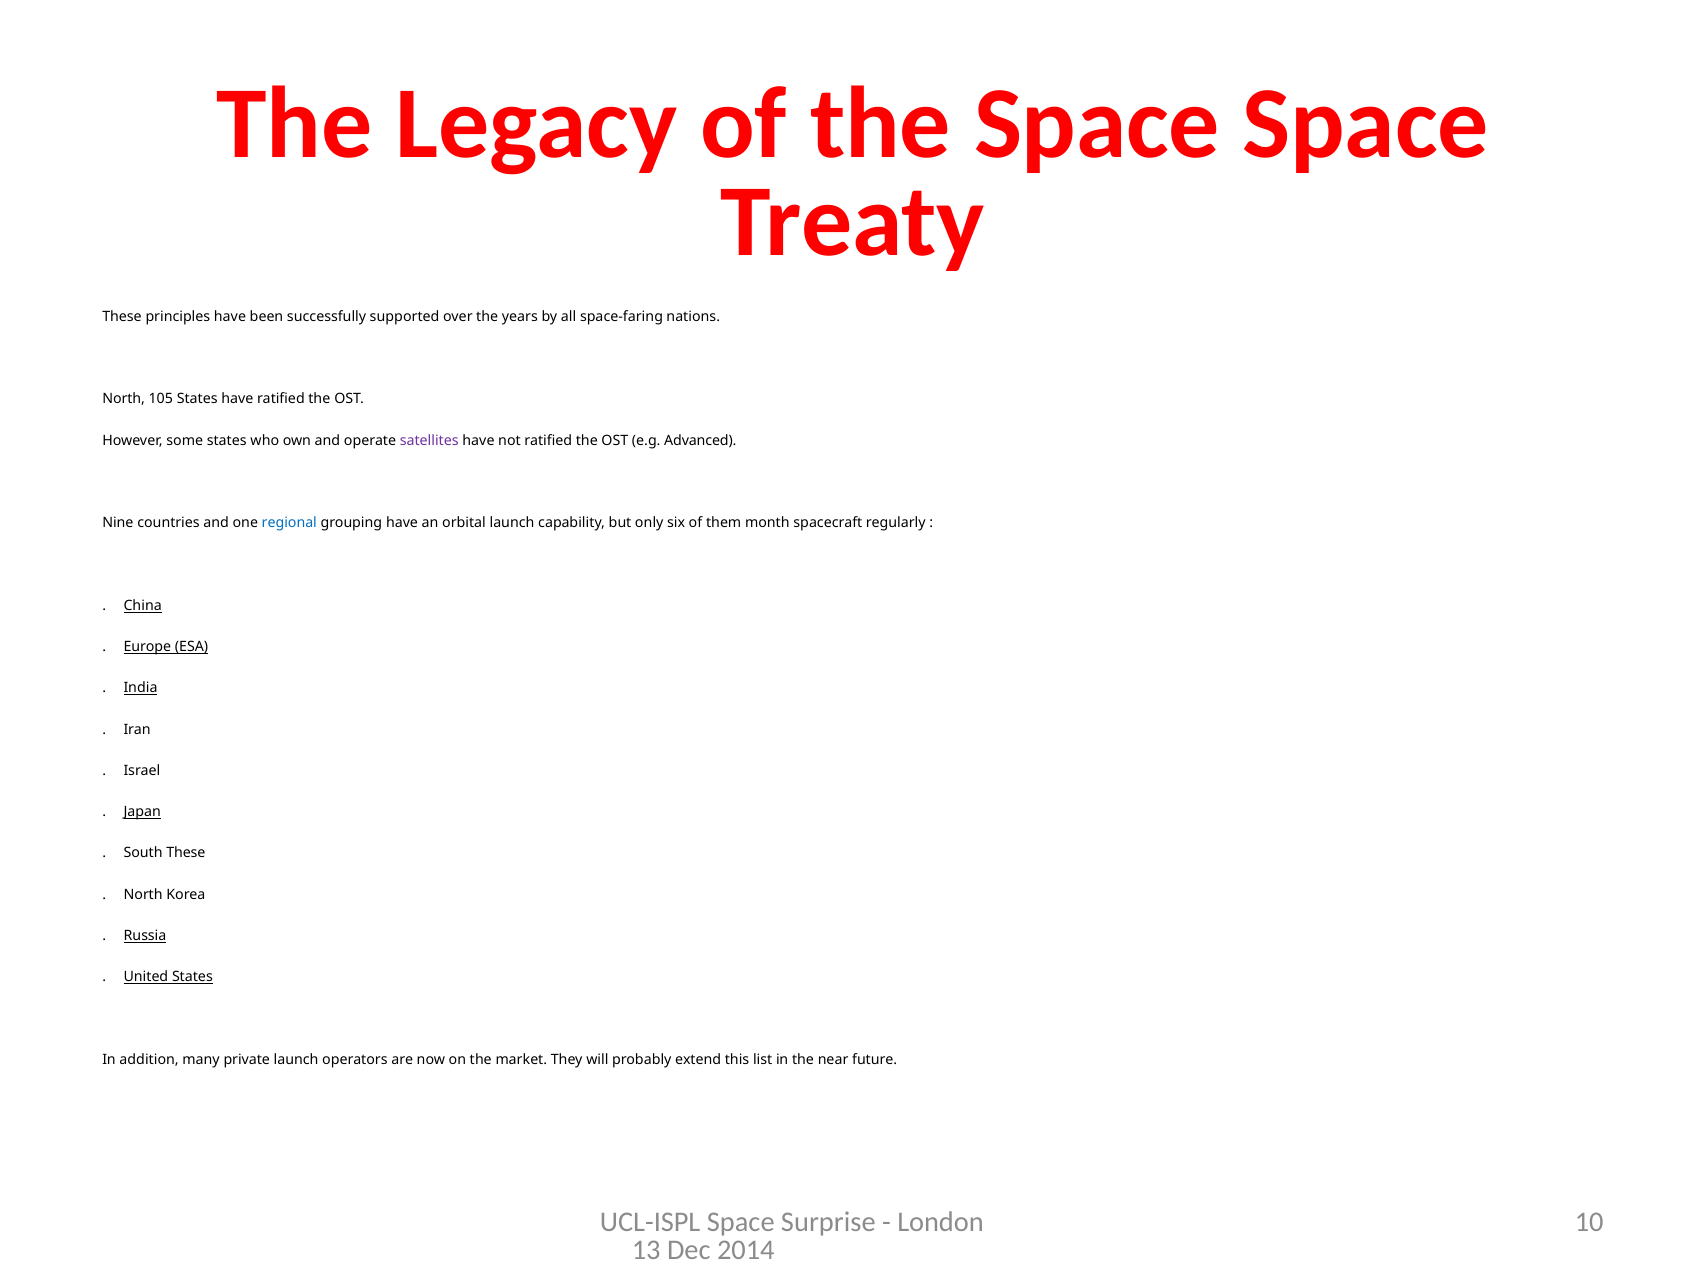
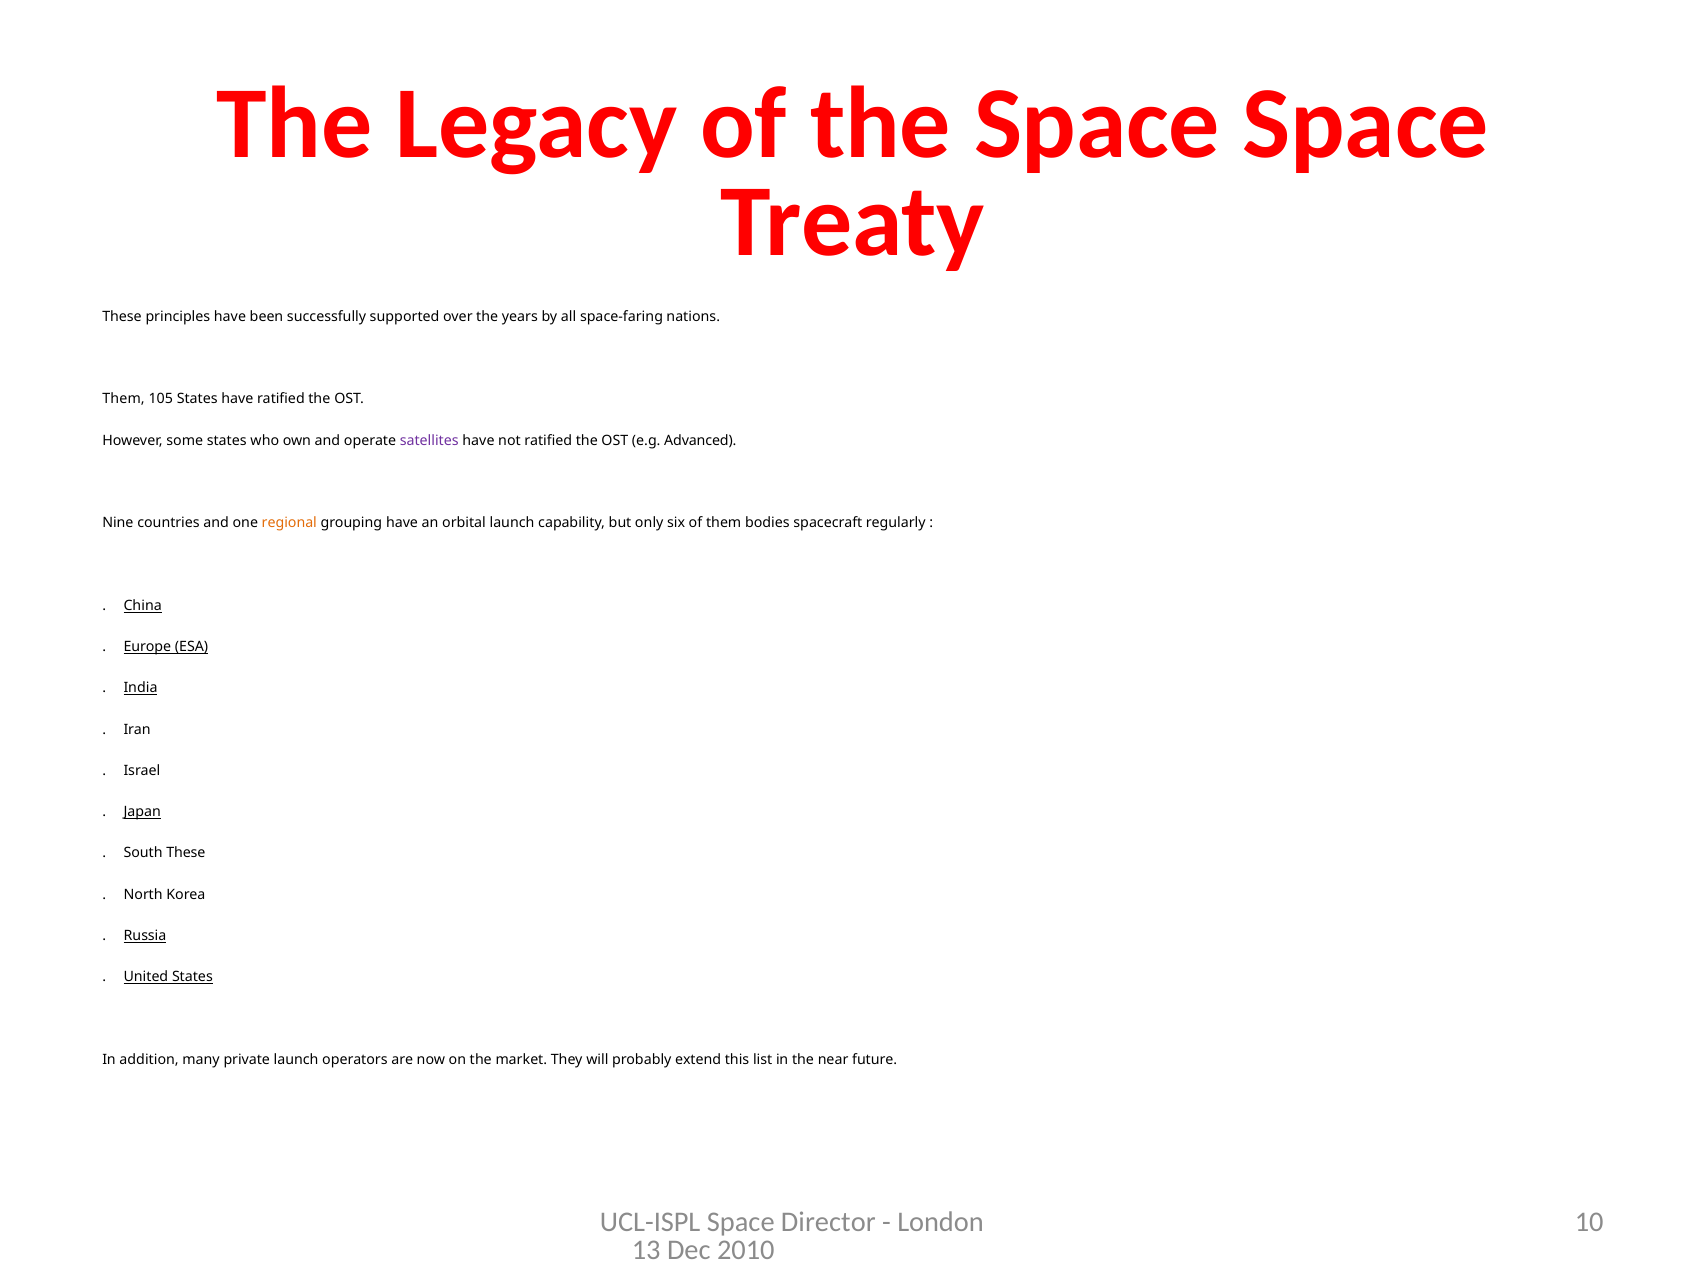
North at (124, 399): North -> Them
regional colour: blue -> orange
month: month -> bodies
Surprise: Surprise -> Director
2014: 2014 -> 2010
